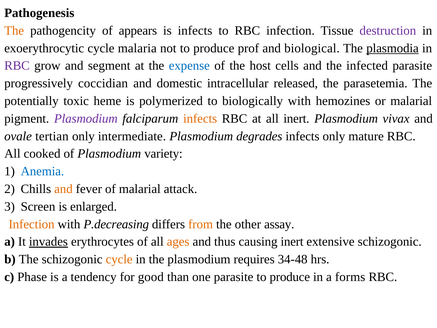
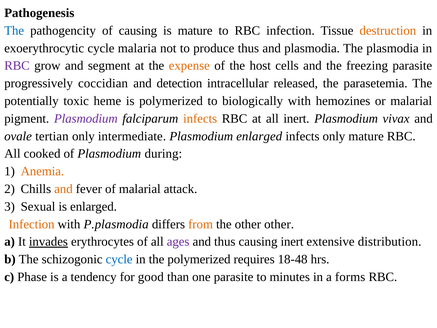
The at (14, 31) colour: orange -> blue
of appears: appears -> causing
is infects: infects -> mature
destruction colour: purple -> orange
produce prof: prof -> thus
and biological: biological -> plasmodia
plasmodia at (393, 48) underline: present -> none
expense colour: blue -> orange
infected: infected -> freezing
domestic: domestic -> detection
Plasmodium degrades: degrades -> enlarged
variety: variety -> during
Anemia colour: blue -> orange
Screen: Screen -> Sexual
P.decreasing: P.decreasing -> P.plasmodia
other assay: assay -> other
ages colour: orange -> purple
extensive schizogonic: schizogonic -> distribution
cycle at (119, 259) colour: orange -> blue
the plasmodium: plasmodium -> polymerized
34-48: 34-48 -> 18-48
parasite to produce: produce -> minutes
